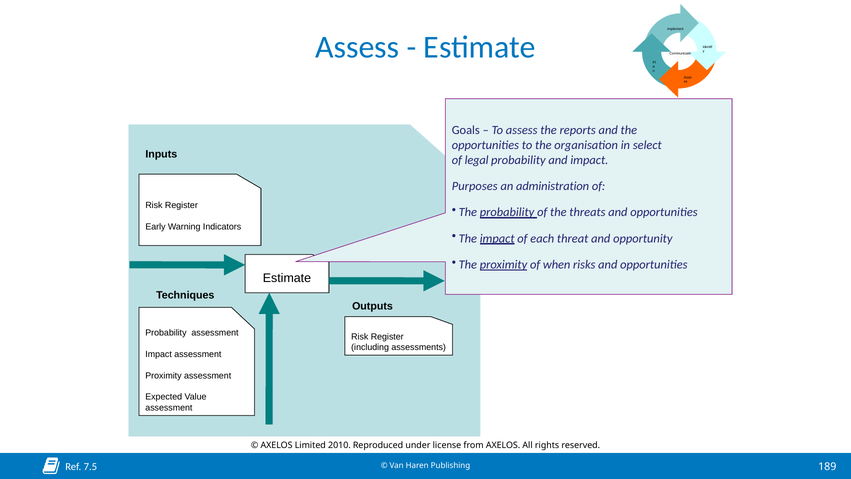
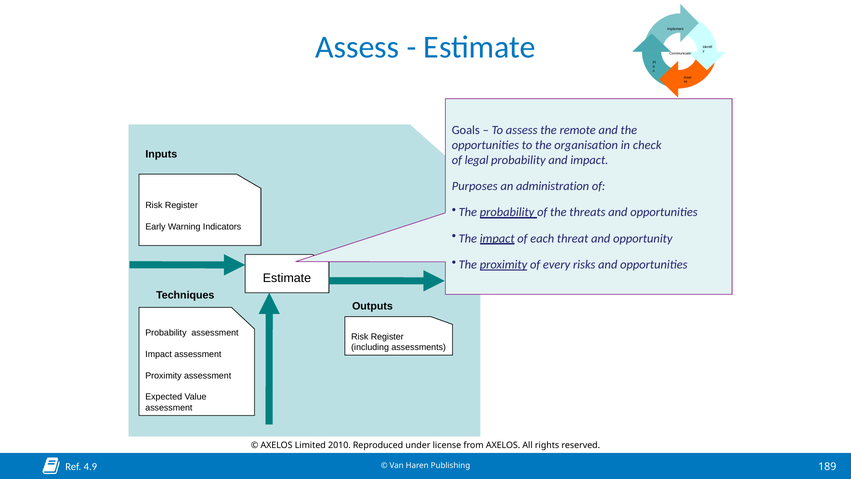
reports: reports -> remote
select: select -> check
when: when -> every
7.5: 7.5 -> 4.9
